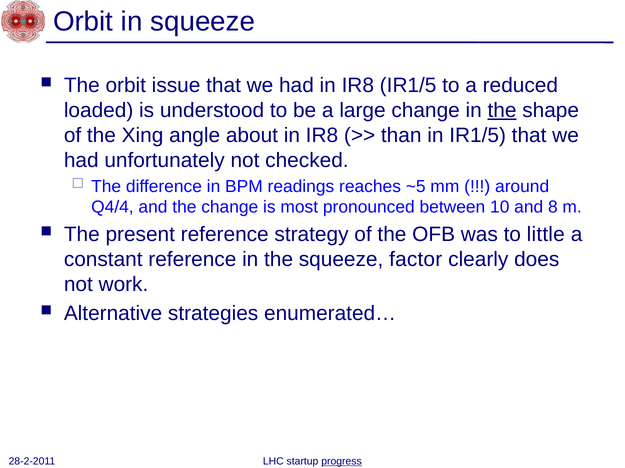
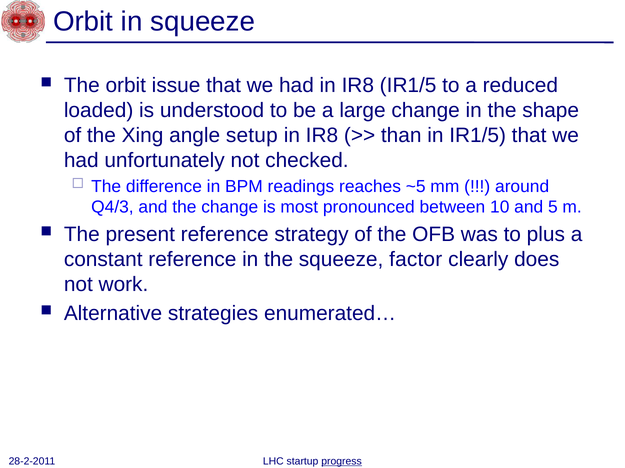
the at (502, 110) underline: present -> none
about: about -> setup
Q4/4: Q4/4 -> Q4/3
8: 8 -> 5
little: little -> plus
